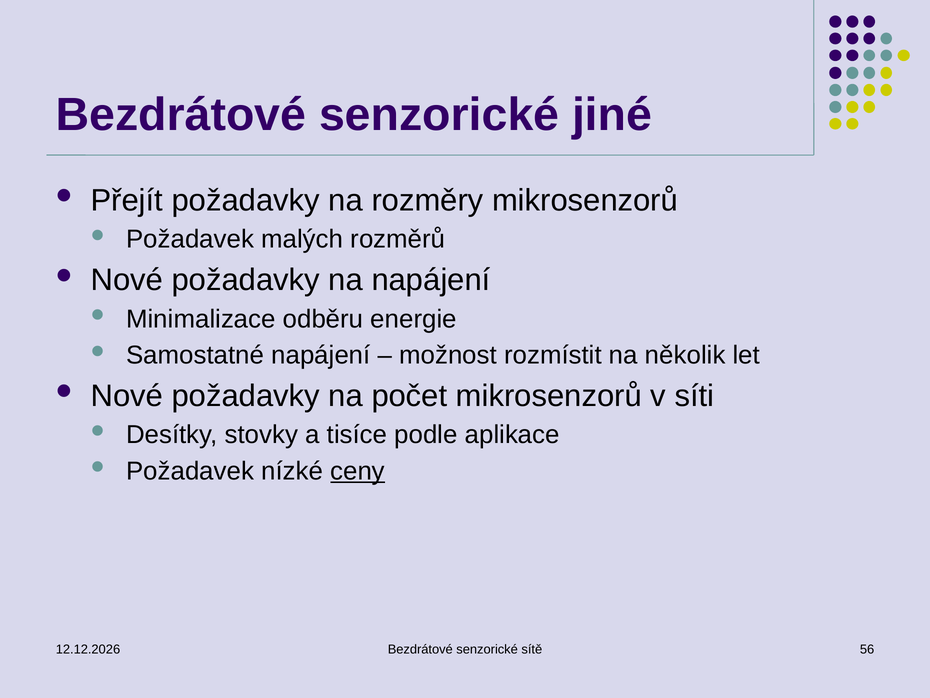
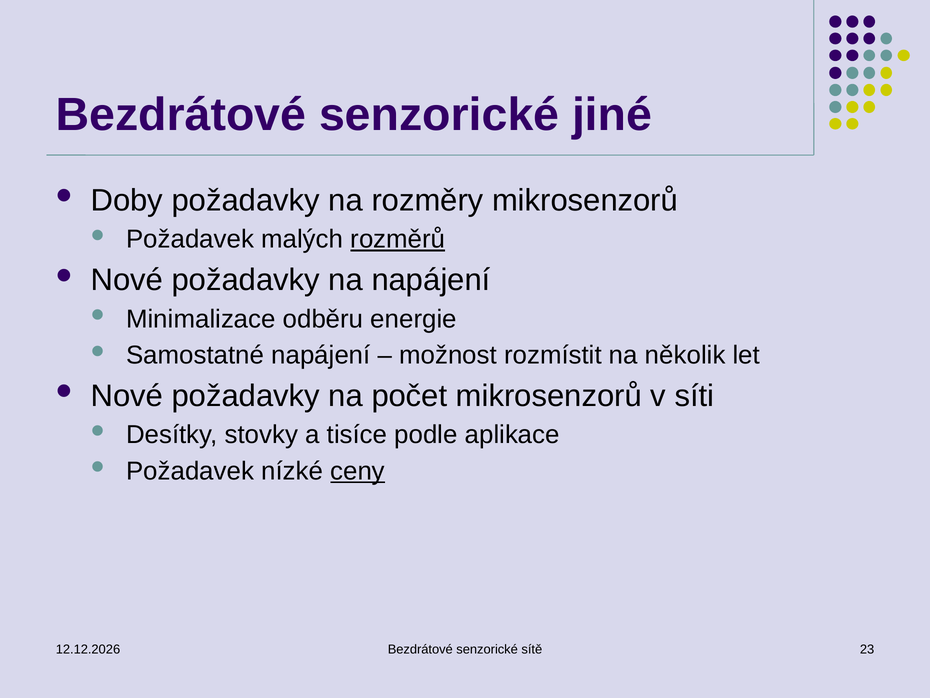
Přejít: Přejít -> Doby
rozměrů underline: none -> present
56: 56 -> 23
